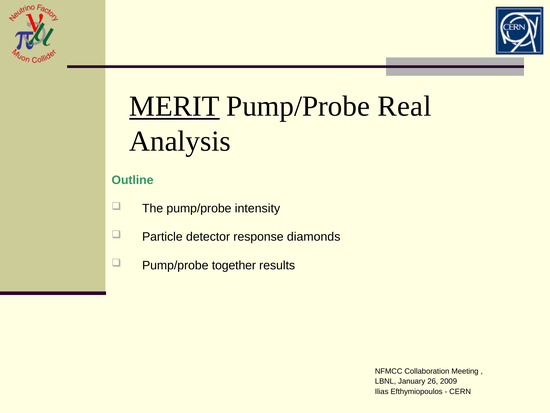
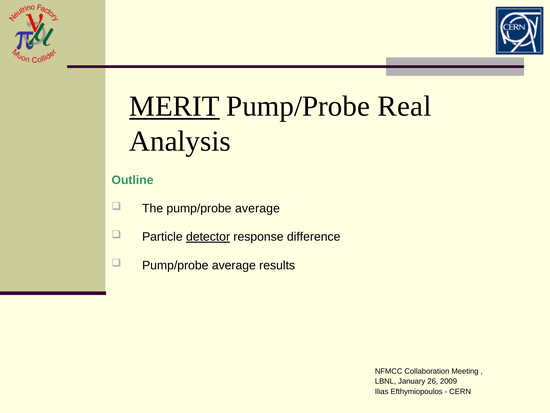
The pump/probe intensity: intensity -> average
detector underline: none -> present
diamonds: diamonds -> difference
together at (234, 265): together -> average
